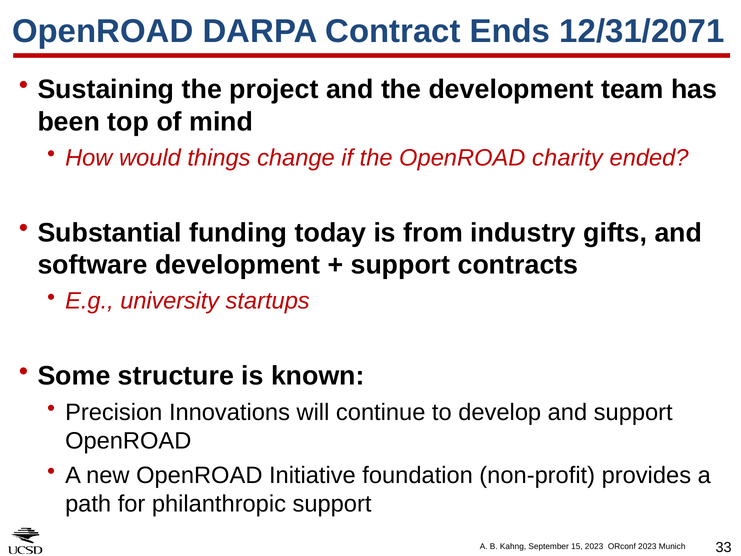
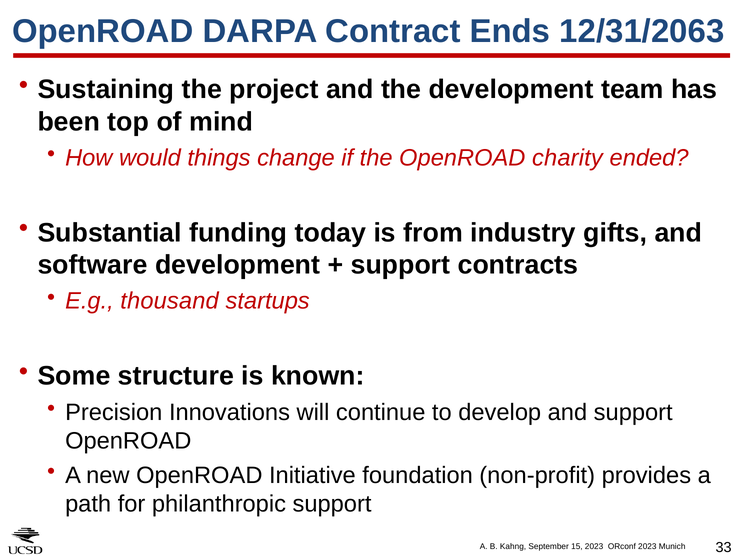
12/31/2071: 12/31/2071 -> 12/31/2063
university: university -> thousand
